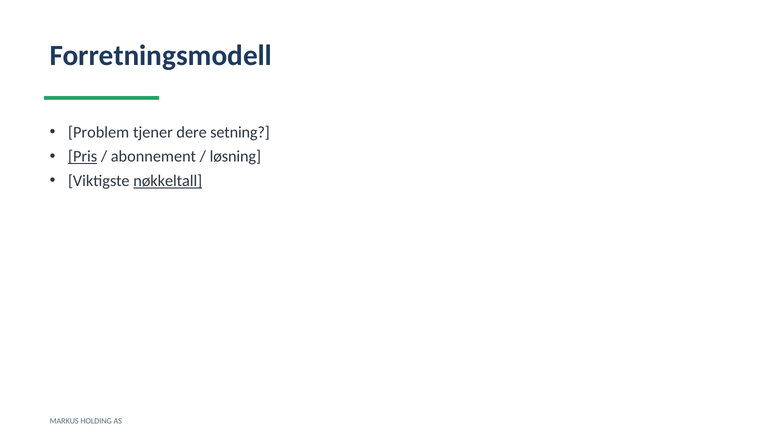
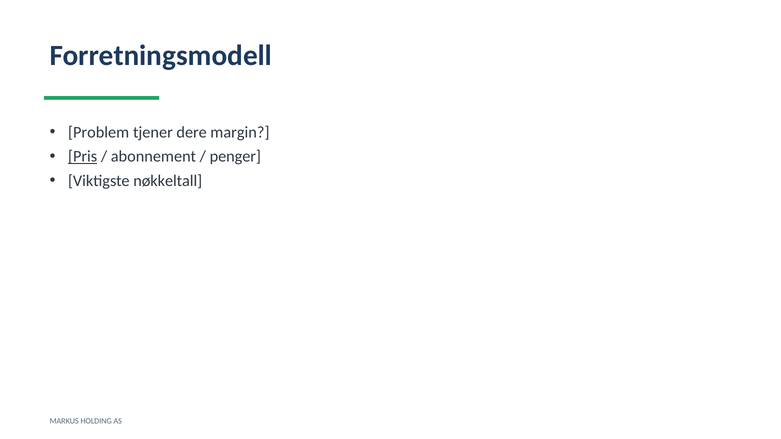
setning: setning -> margin
løsning: løsning -> penger
nøkkeltall underline: present -> none
